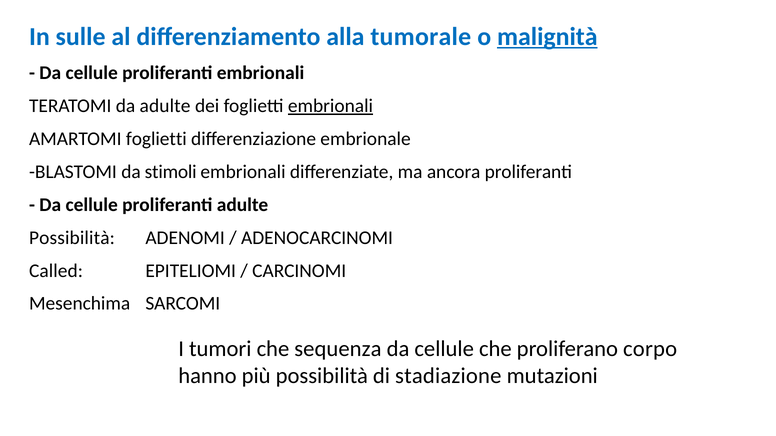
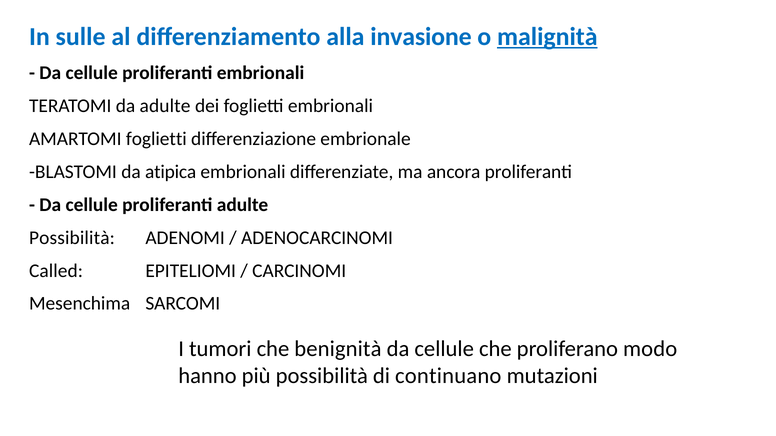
tumorale: tumorale -> invasione
embrionali at (330, 106) underline: present -> none
stimoli: stimoli -> atipica
sequenza: sequenza -> benignità
corpo: corpo -> modo
stadiazione: stadiazione -> continuano
